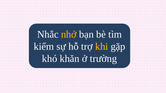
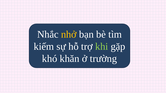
khi colour: yellow -> light green
